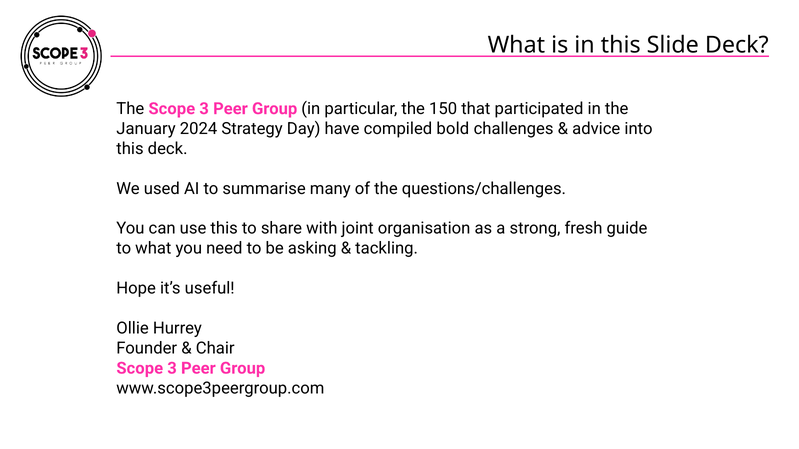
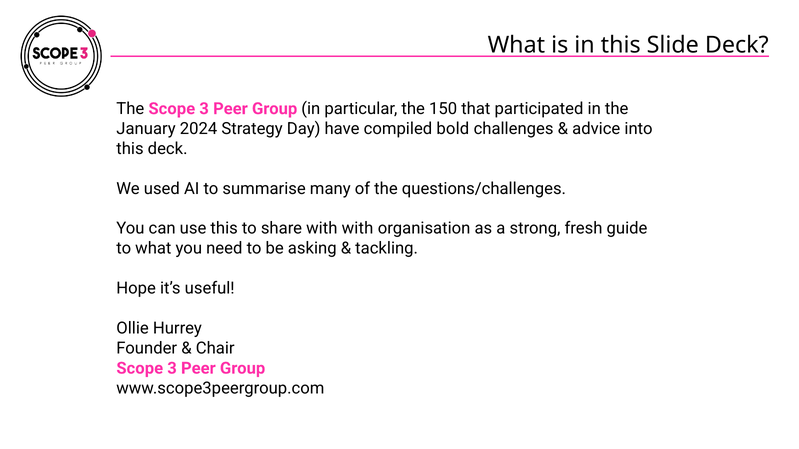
with joint: joint -> with
